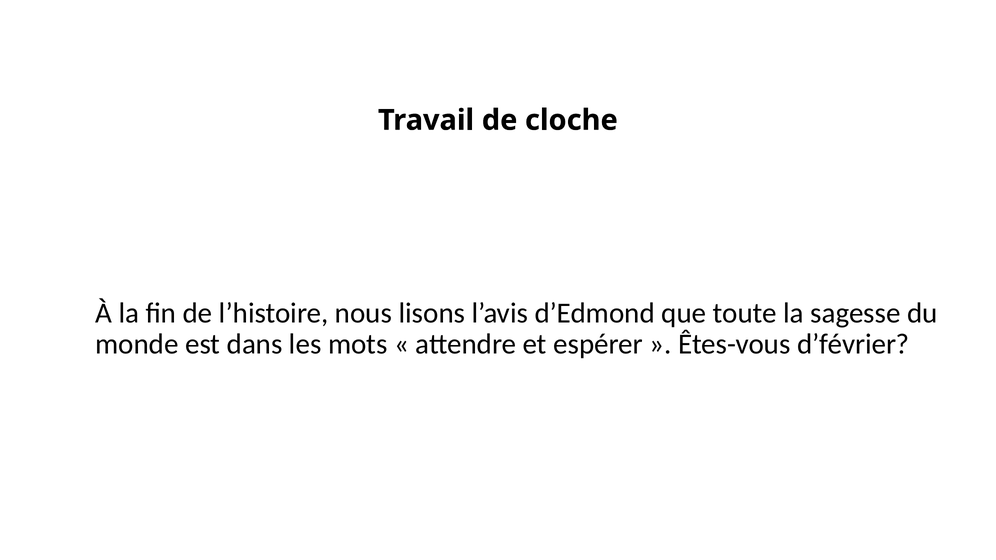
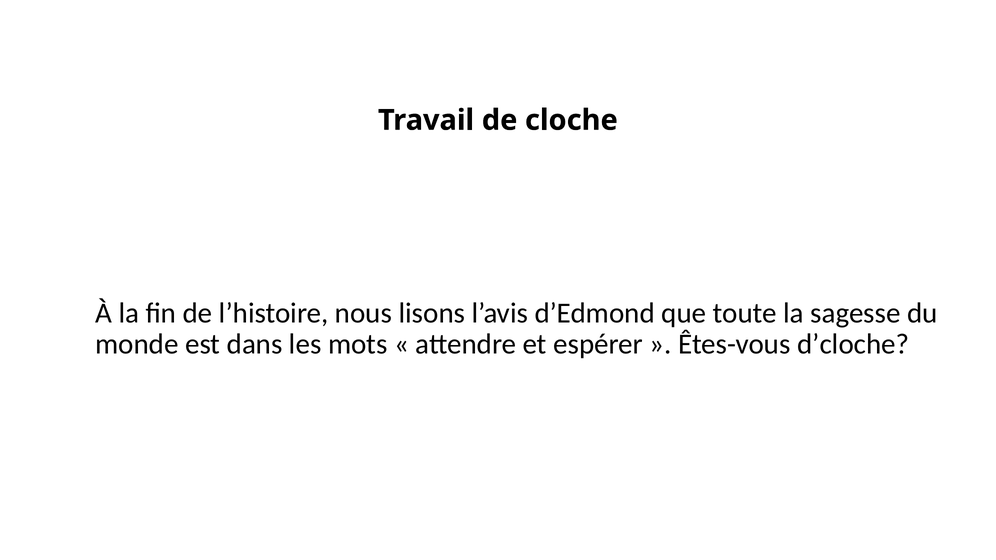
d’février: d’février -> d’cloche
